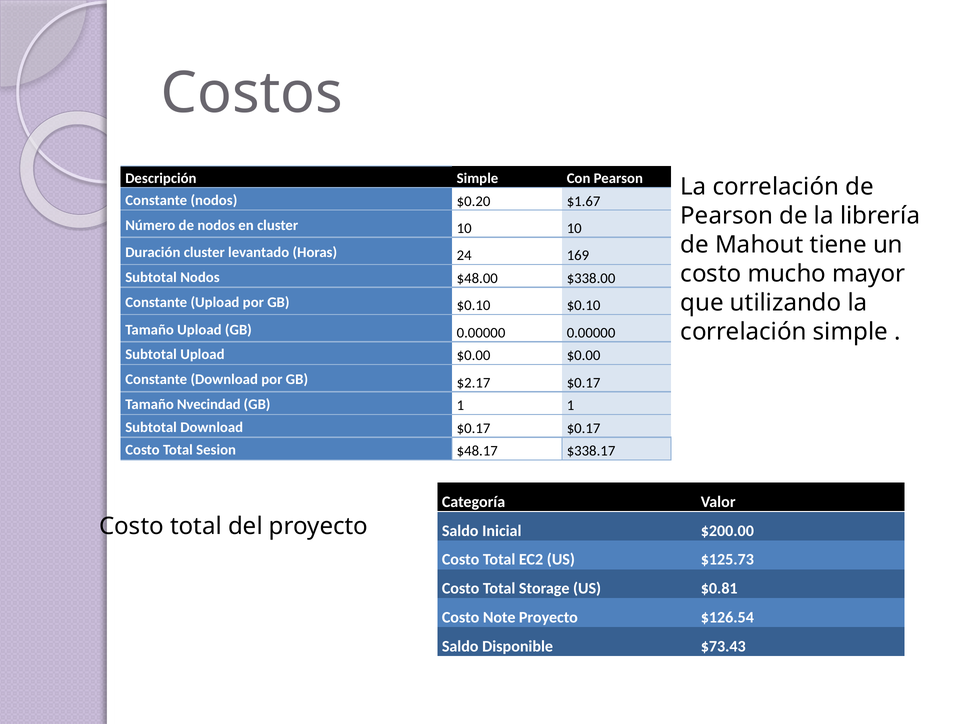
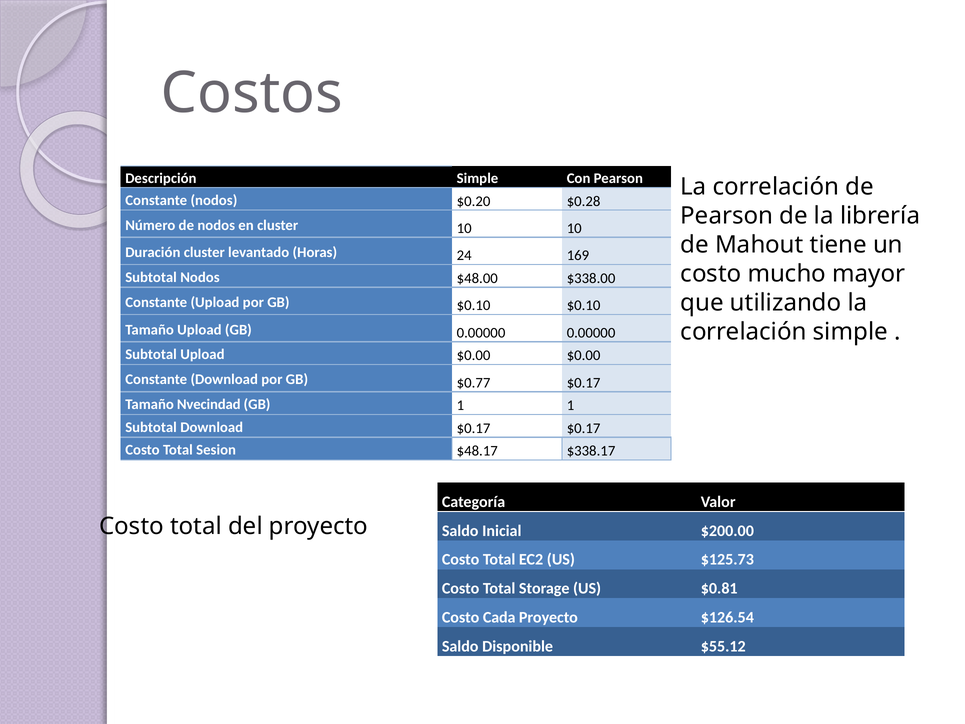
$1.67: $1.67 -> $0.28
$2.17: $2.17 -> $0.77
Note: Note -> Cada
$73.43: $73.43 -> $55.12
